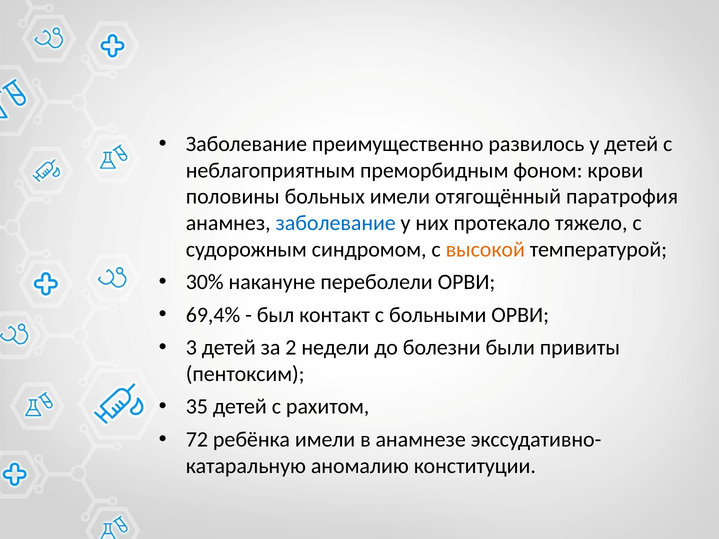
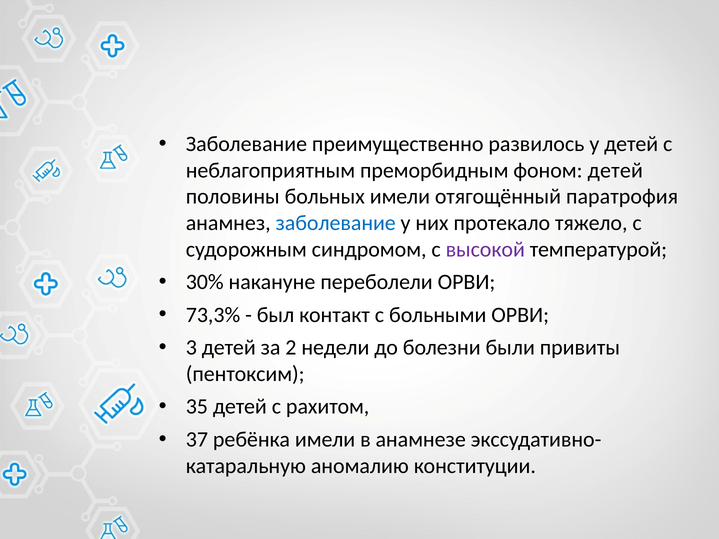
фоном крови: крови -> детей
высокой colour: orange -> purple
69,4%: 69,4% -> 73,3%
72: 72 -> 37
